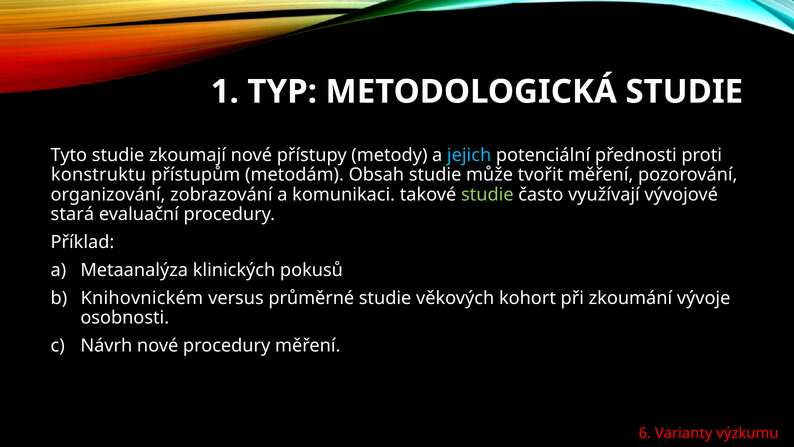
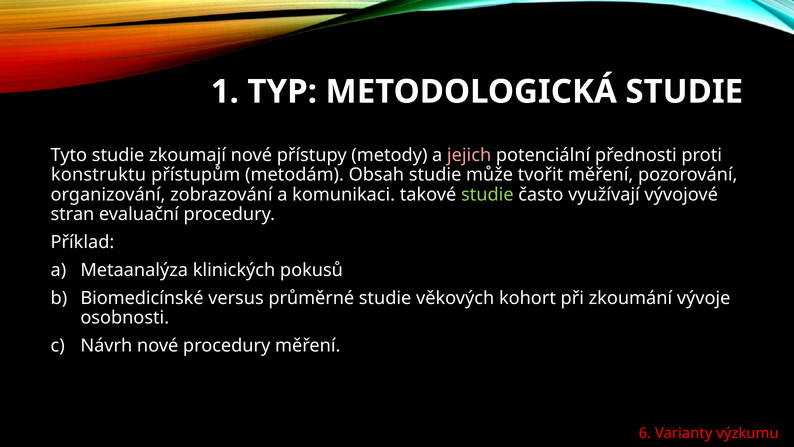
jejich colour: light blue -> pink
stará: stará -> stran
Knihovnickém: Knihovnickém -> Biomedicínské
